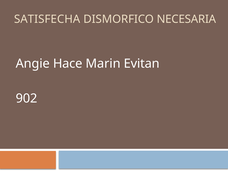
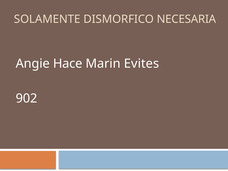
SATISFECHA: SATISFECHA -> SOLAMENTE
Evitan: Evitan -> Evites
